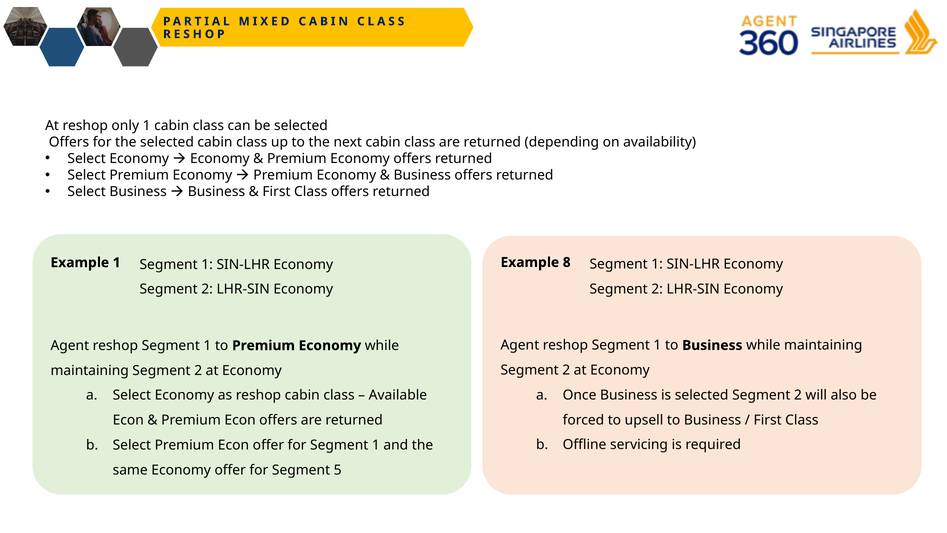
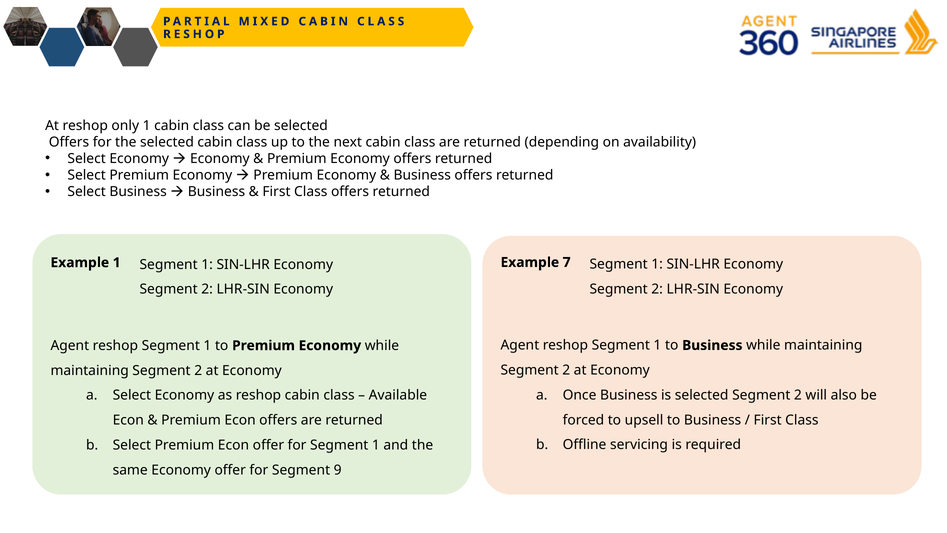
8: 8 -> 7
5: 5 -> 9
